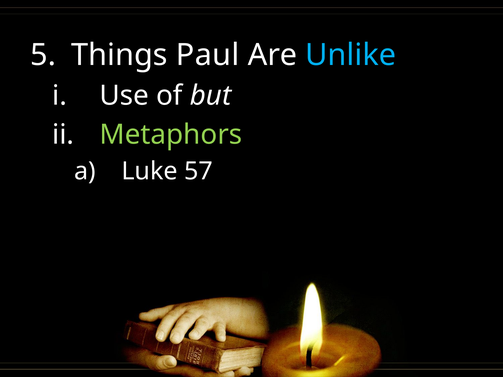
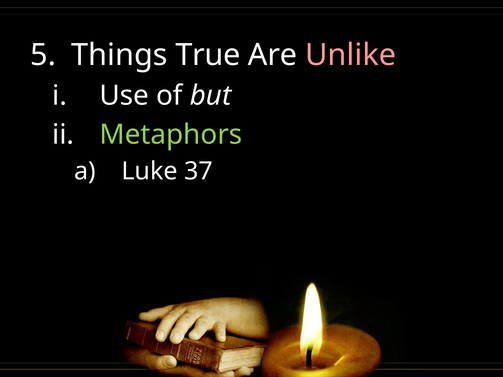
Paul: Paul -> True
Unlike colour: light blue -> pink
57: 57 -> 37
